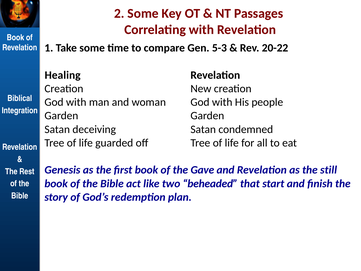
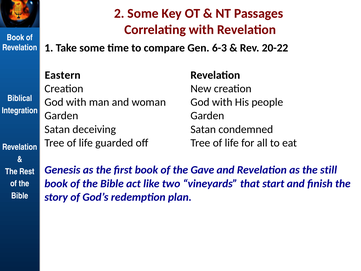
5-3: 5-3 -> 6-3
Healing: Healing -> Eastern
beheaded: beheaded -> vineyards
